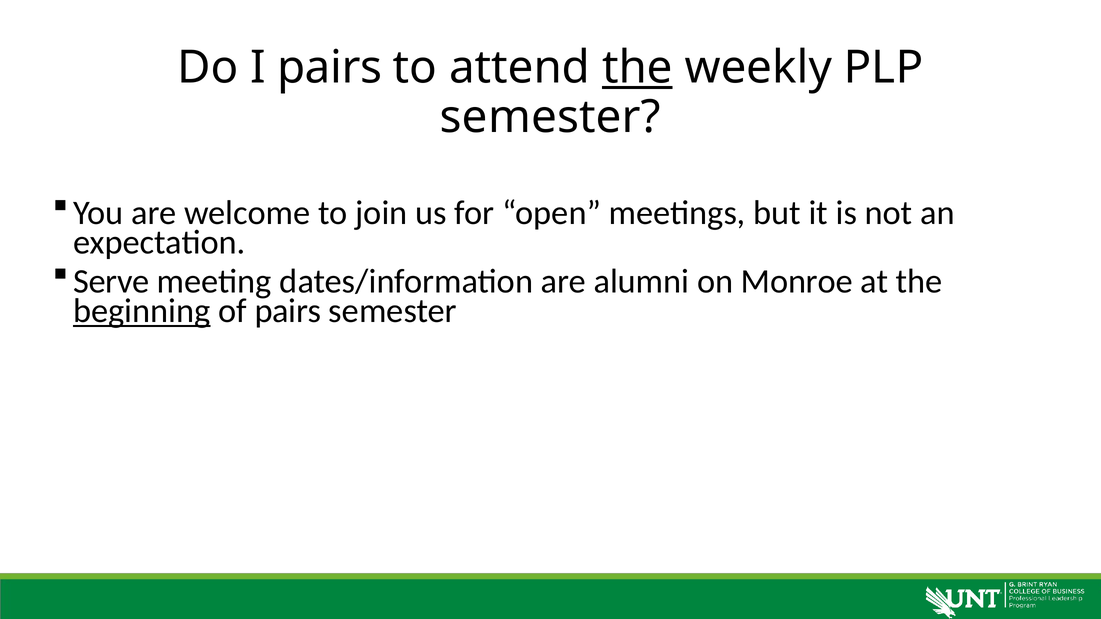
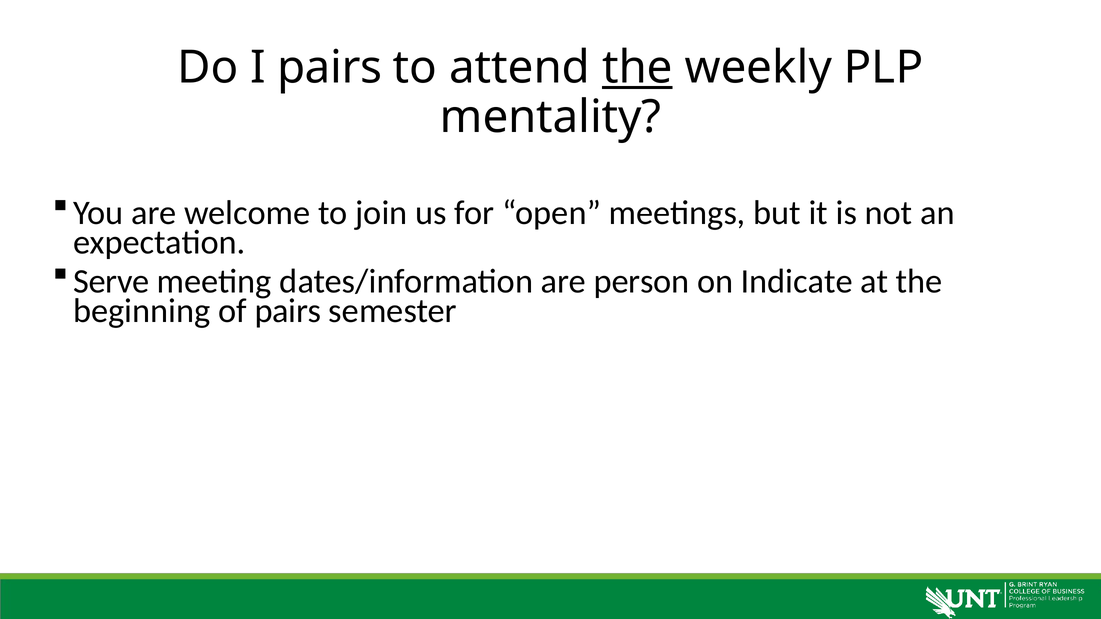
semester at (550, 117): semester -> mentality
alumni: alumni -> person
Monroe: Monroe -> Indicate
beginning underline: present -> none
